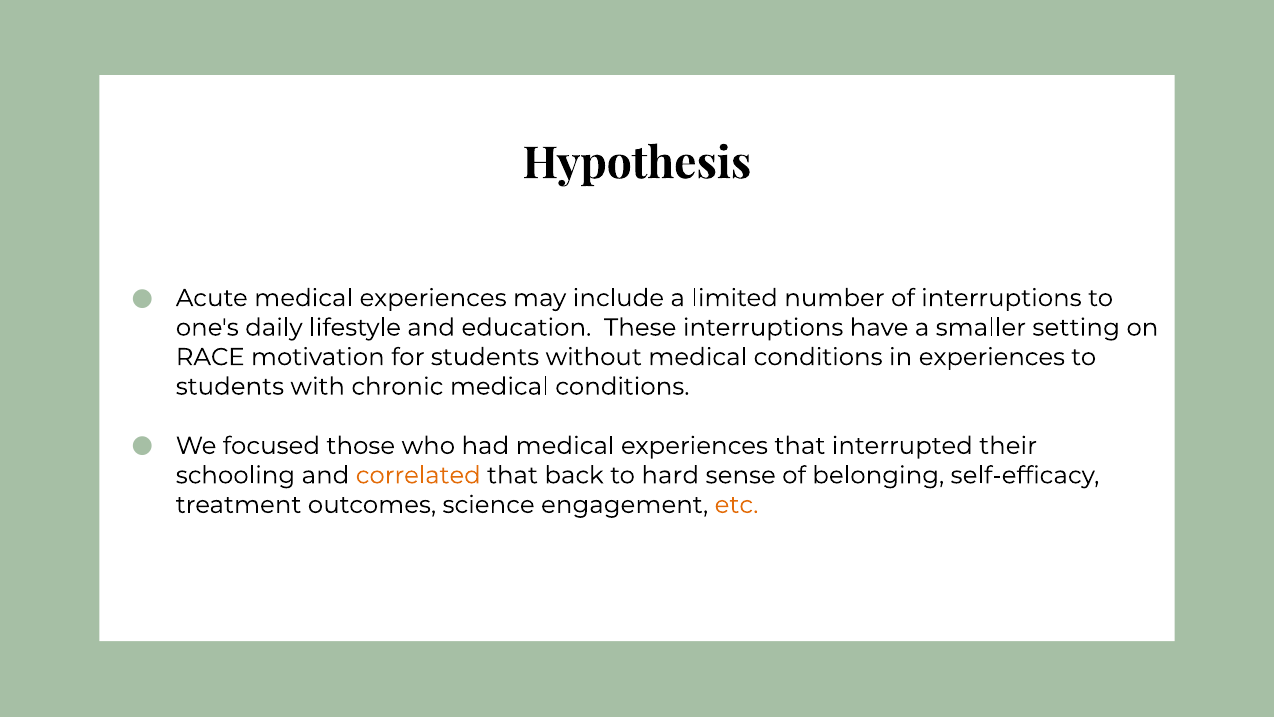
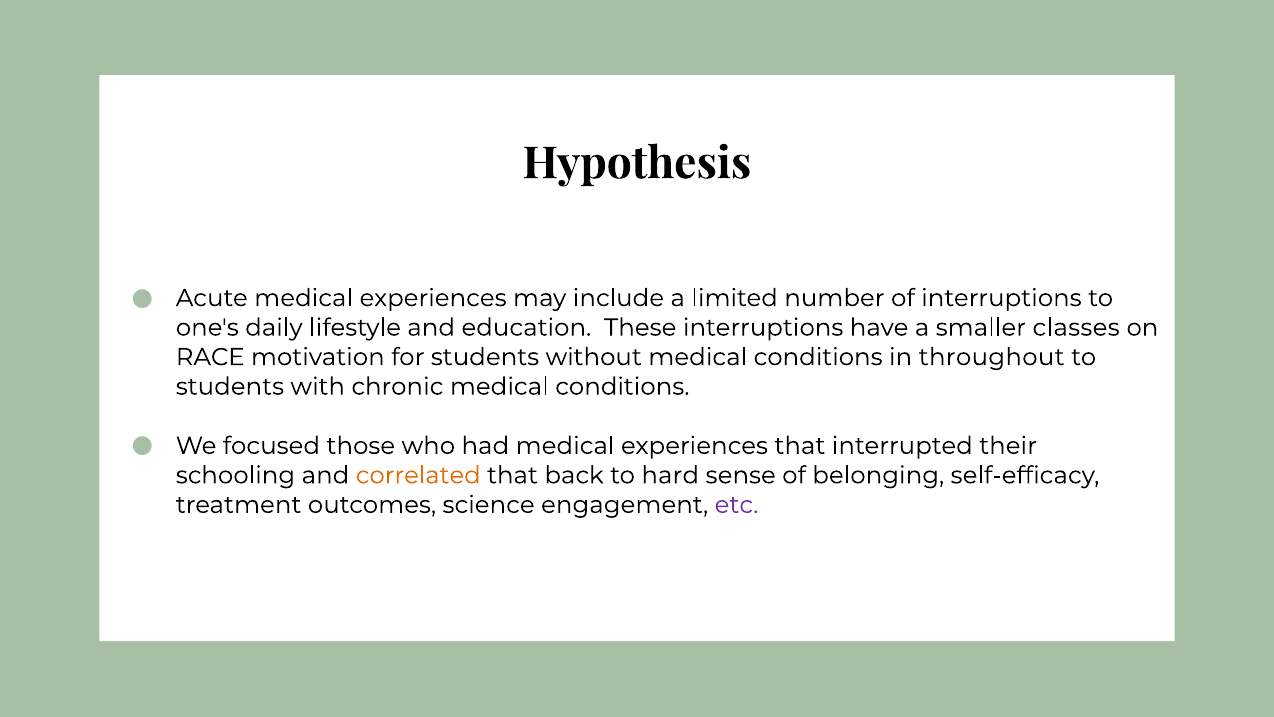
setting: setting -> classes
in experiences: experiences -> throughout
etc colour: orange -> purple
